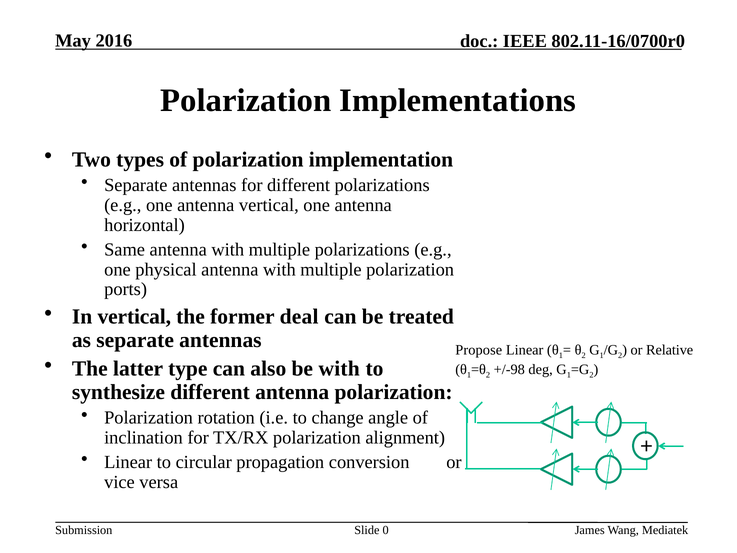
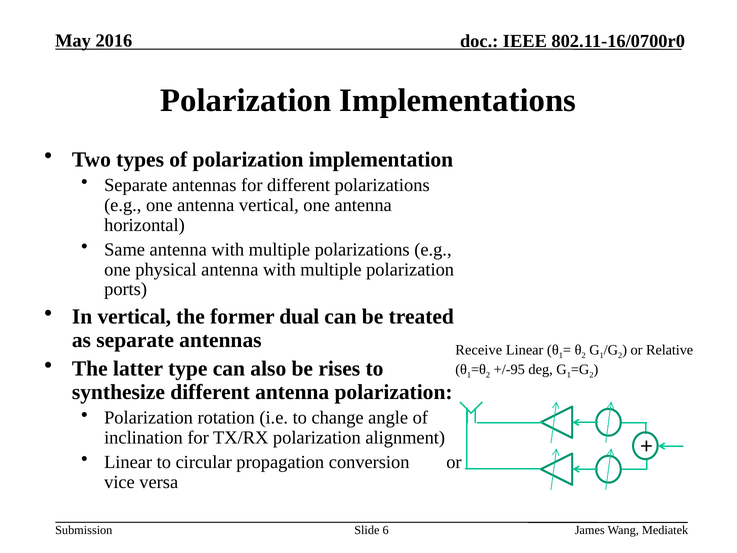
deal: deal -> dual
Propose: Propose -> Receive
be with: with -> rises
+/-98: +/-98 -> +/-95
0: 0 -> 6
